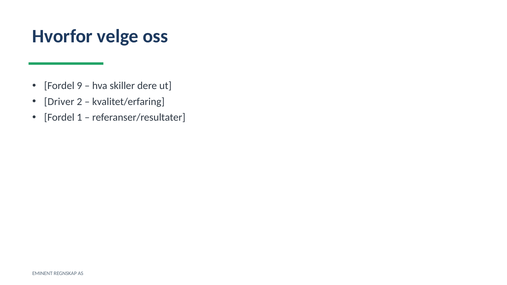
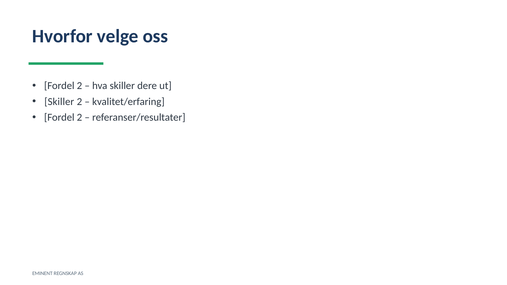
9 at (80, 86): 9 -> 2
Driver at (59, 102): Driver -> Skiller
1 at (80, 118): 1 -> 2
